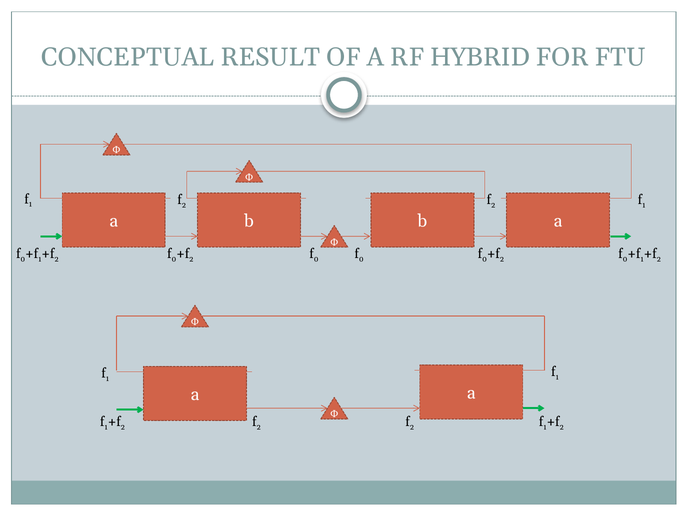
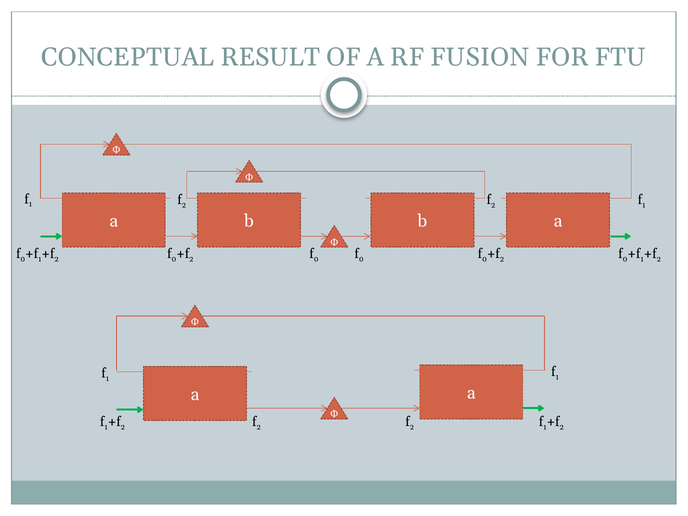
HYBRID: HYBRID -> FUSION
